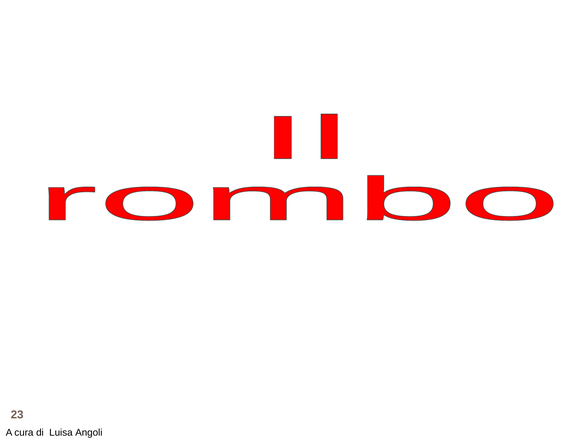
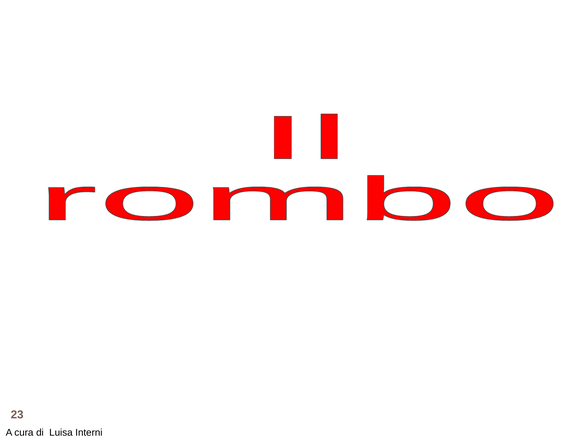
Angoli: Angoli -> Interni
